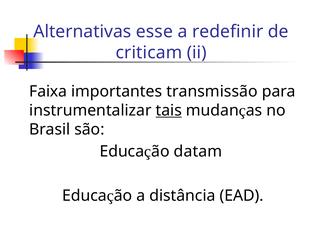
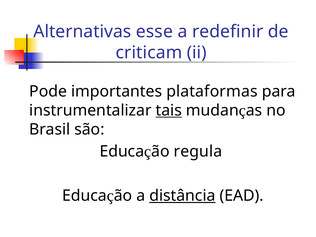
Faixa: Faixa -> Pode
transmissão: transmissão -> plataformas
datam: datam -> regula
distância underline: none -> present
